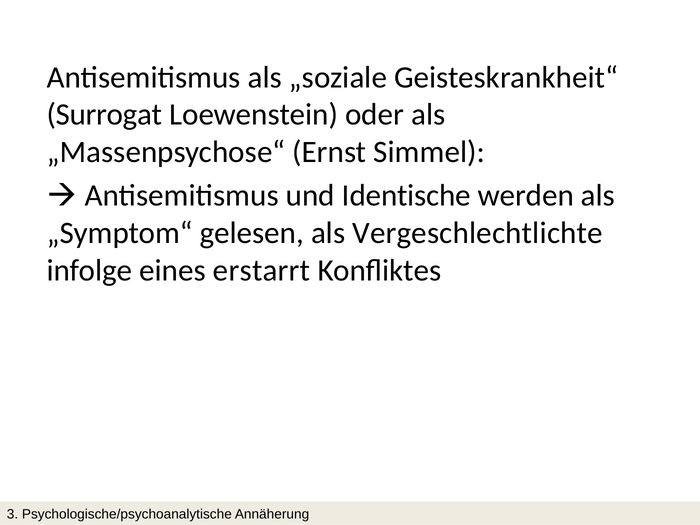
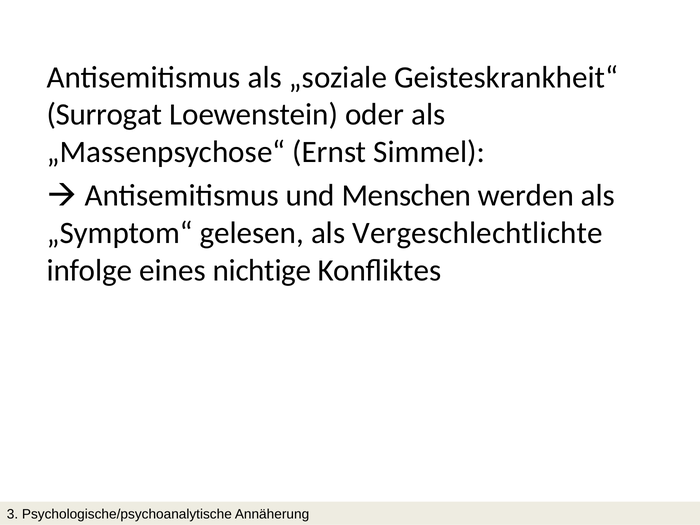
Identische: Identische -> Menschen
erstarrt: erstarrt -> nichtige
